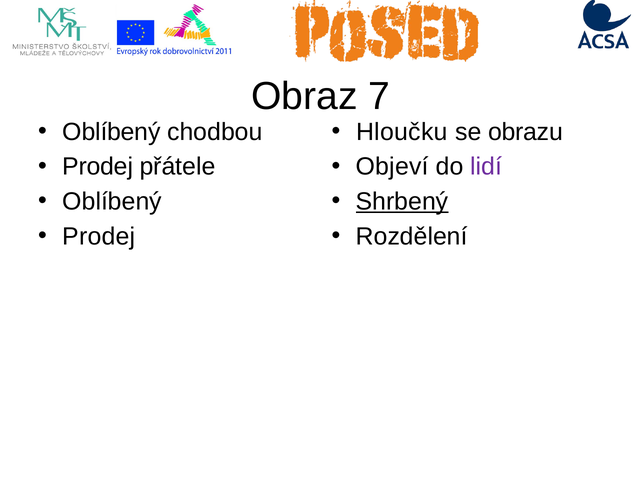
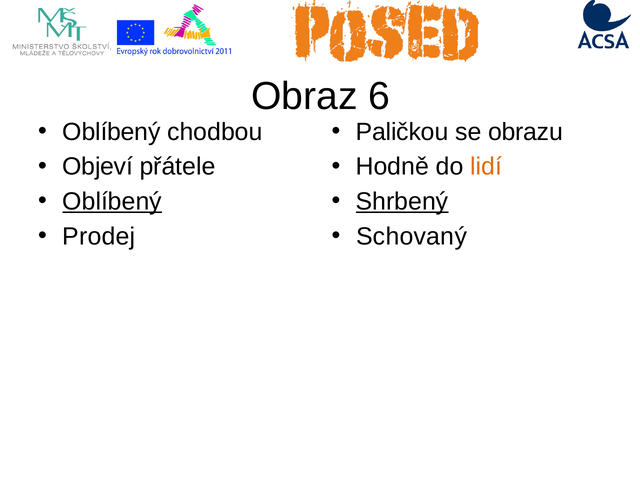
7: 7 -> 6
Hloučku: Hloučku -> Paličkou
Prodej at (98, 167): Prodej -> Objeví
Objeví: Objeví -> Hodně
lidí colour: purple -> orange
Oblíbený at (112, 202) underline: none -> present
Rozdělení: Rozdělení -> Schovaný
